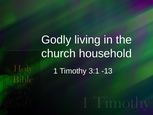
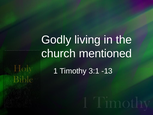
household: household -> mentioned
